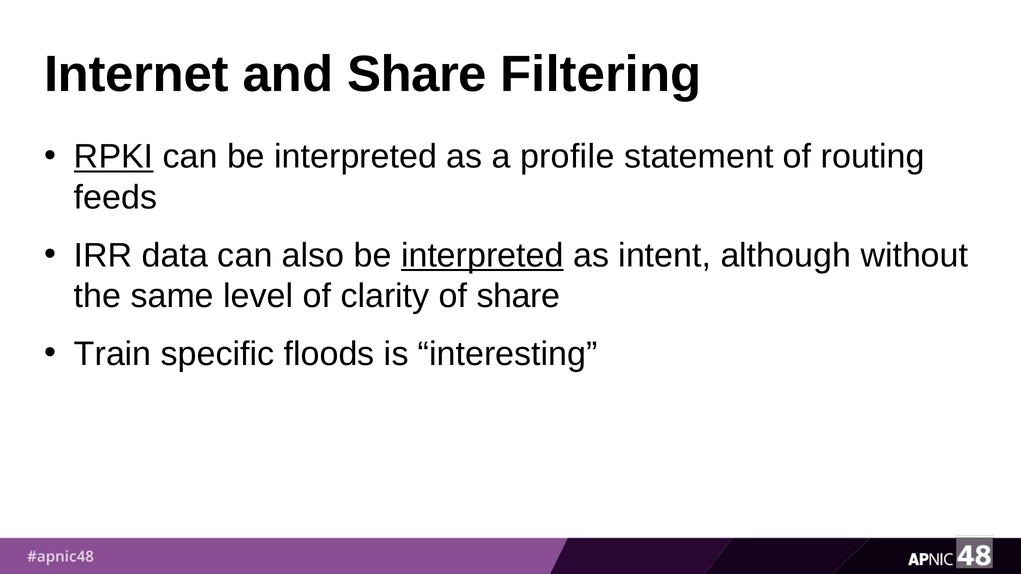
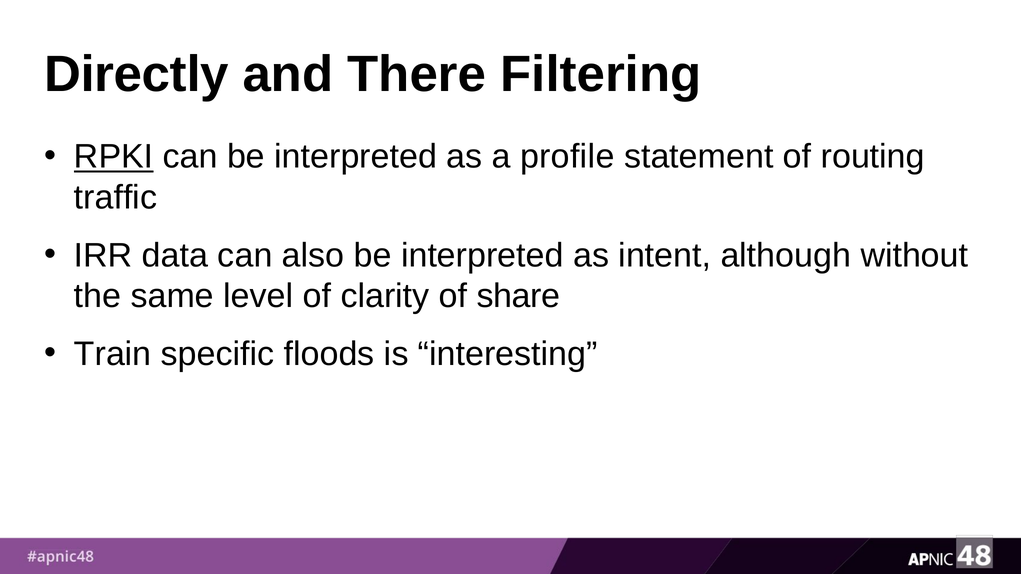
Internet: Internet -> Directly
and Share: Share -> There
feeds: feeds -> traffic
interpreted at (482, 256) underline: present -> none
